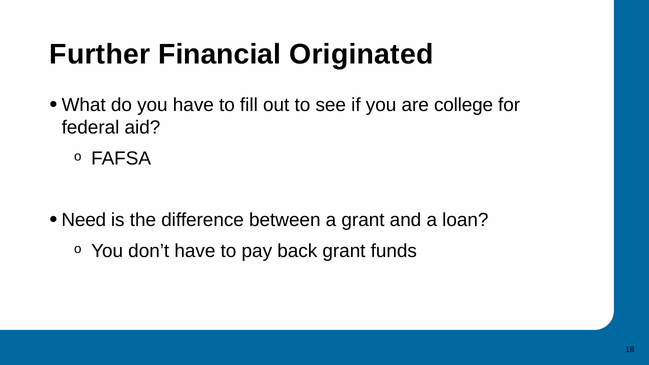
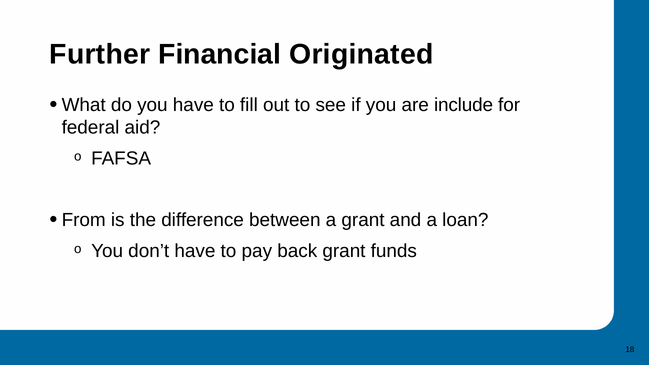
college: college -> include
Need: Need -> From
